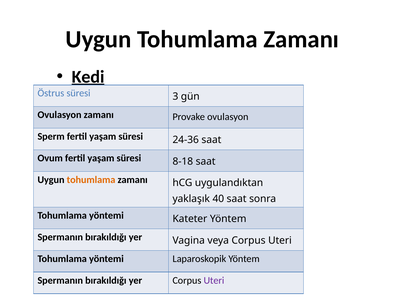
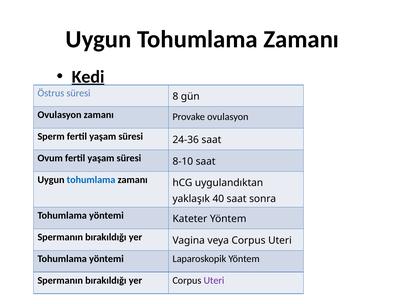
3: 3 -> 8
8-18: 8-18 -> 8-10
tohumlama at (91, 180) colour: orange -> blue
